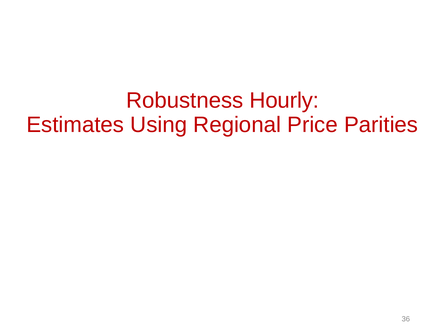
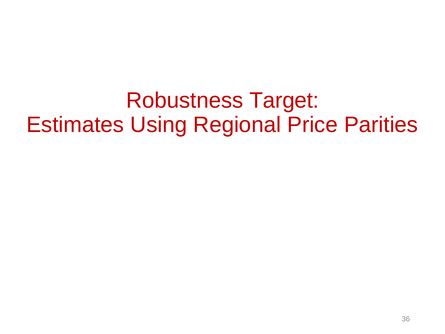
Hourly: Hourly -> Target
